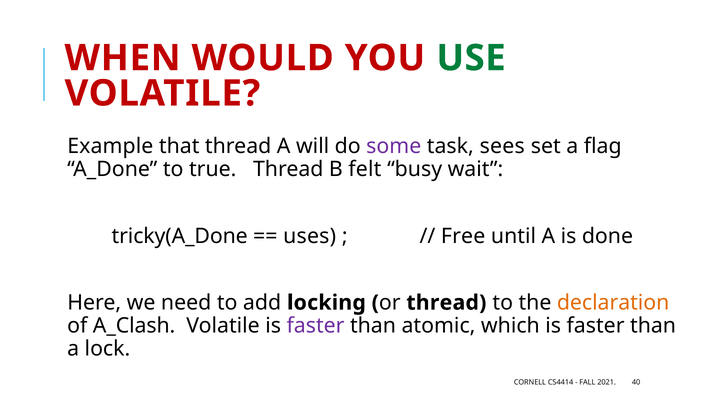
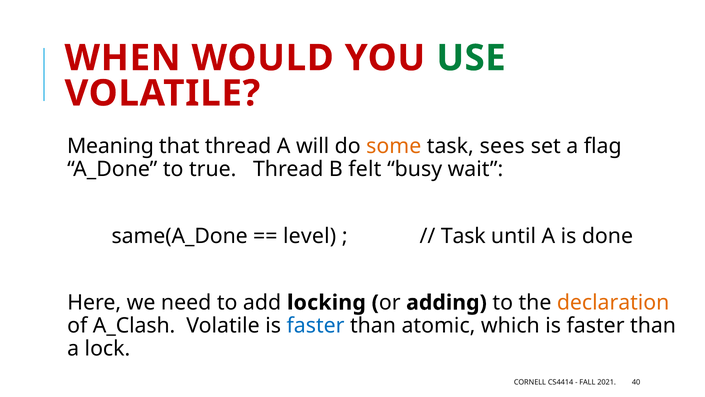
Example: Example -> Meaning
some colour: purple -> orange
tricky(A_Done: tricky(A_Done -> same(A_Done
uses: uses -> level
Free at (463, 236): Free -> Task
or thread: thread -> adding
faster at (316, 325) colour: purple -> blue
